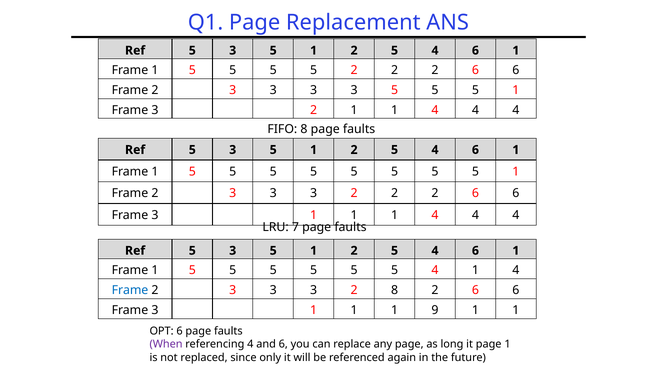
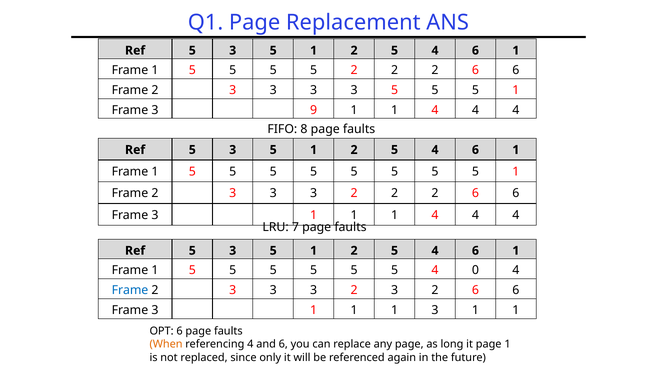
Frame 3 2: 2 -> 9
4 1: 1 -> 0
3 2 8: 8 -> 3
1 9: 9 -> 3
When colour: purple -> orange
